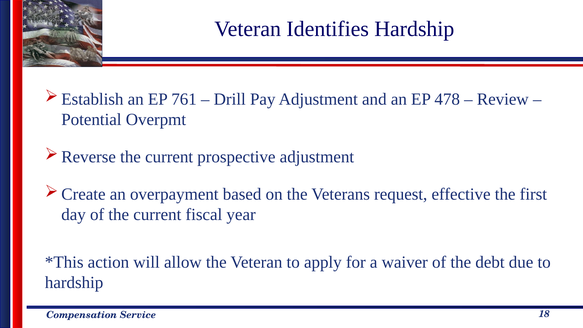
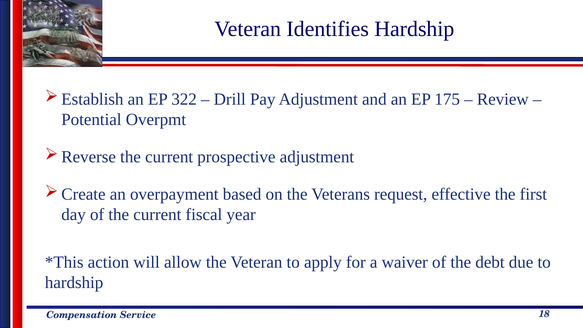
761: 761 -> 322
478: 478 -> 175
